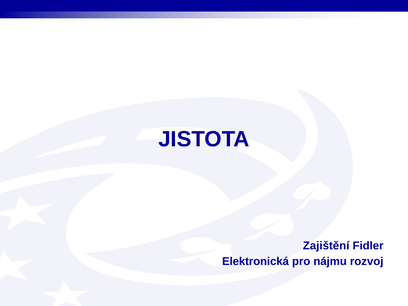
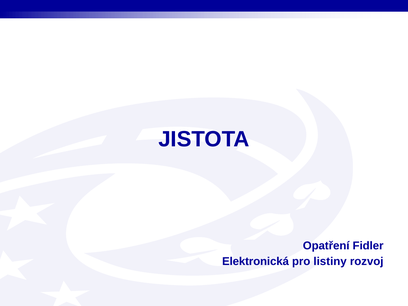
Zajištění: Zajištění -> Opatření
nájmu: nájmu -> listiny
